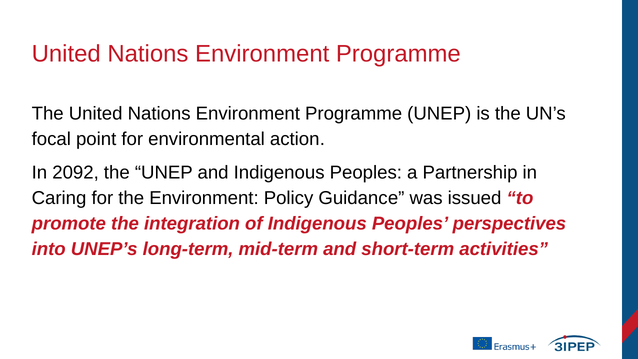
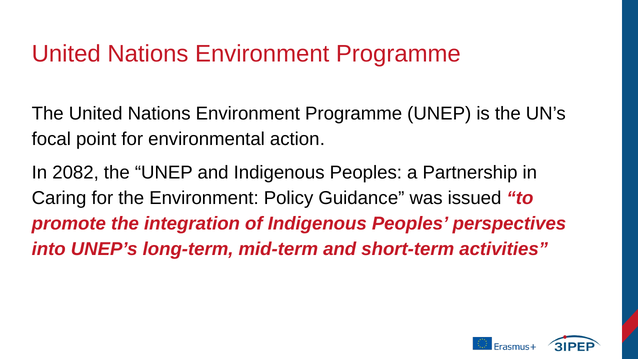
2092: 2092 -> 2082
